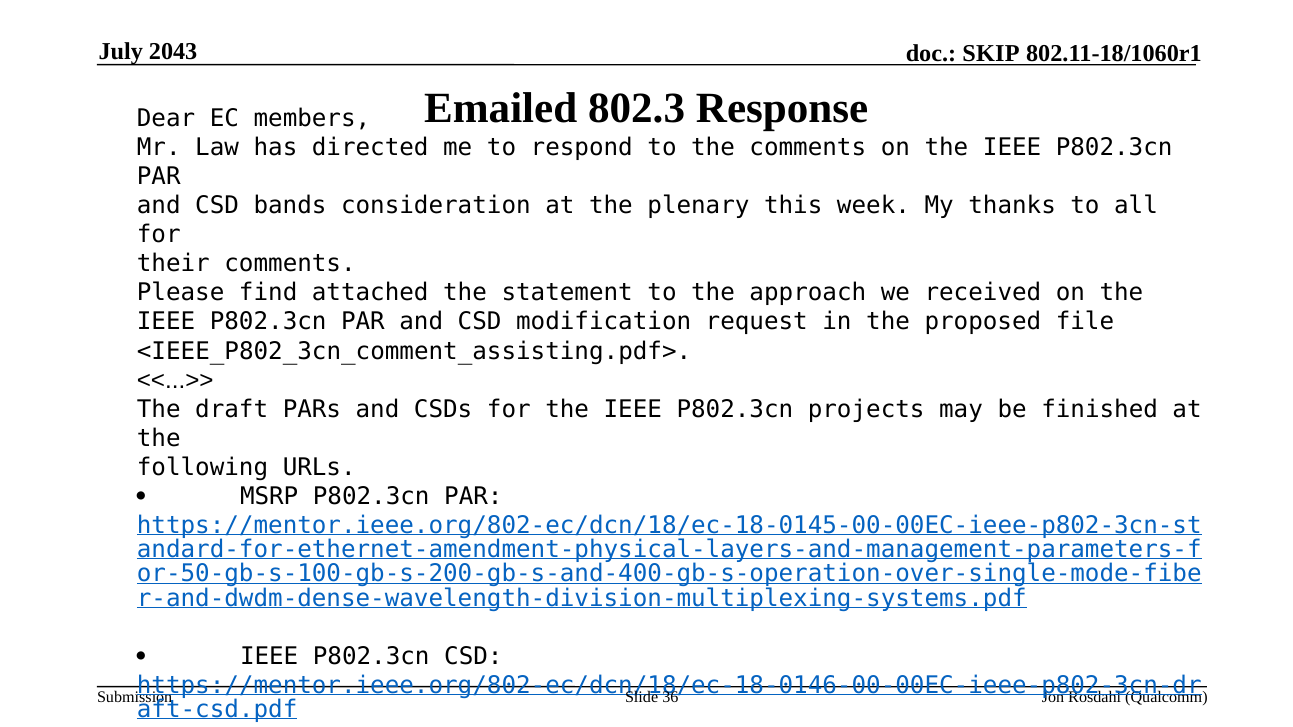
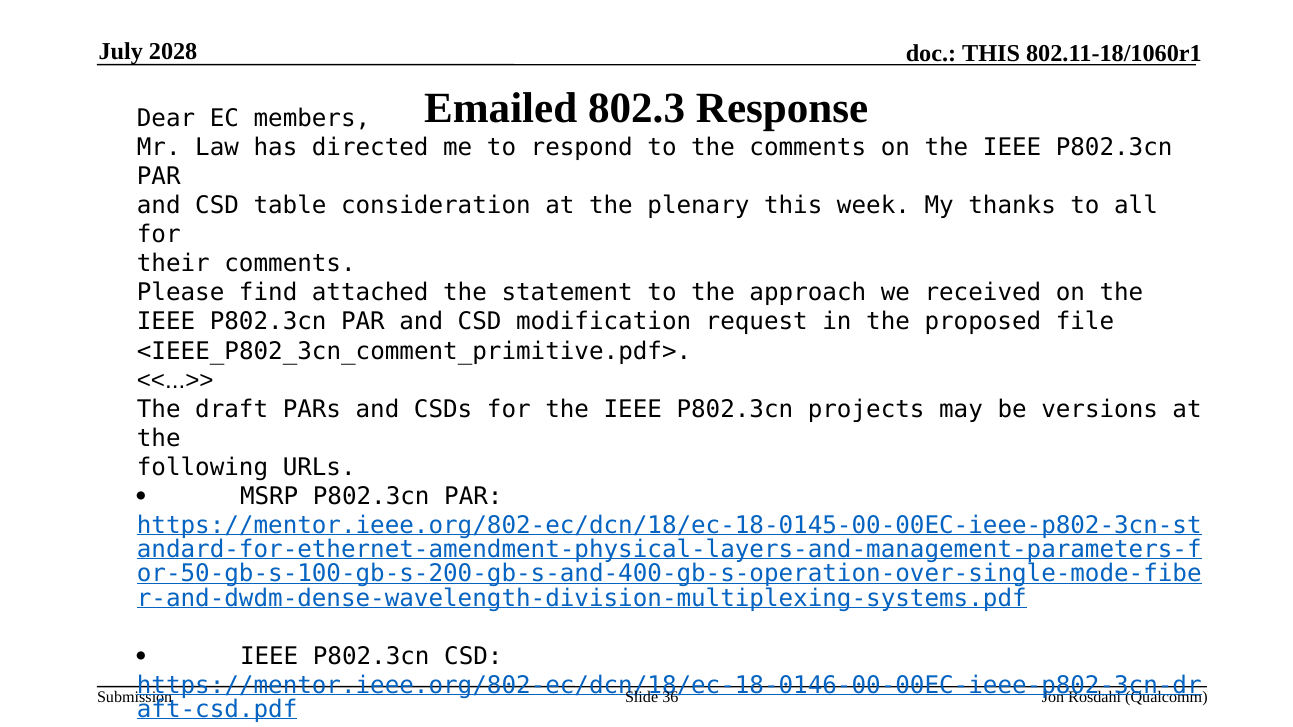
2043: 2043 -> 2028
SKIP at (991, 54): SKIP -> THIS
bands: bands -> table
<IEEE_P802_3cn_comment_assisting.pdf>: <IEEE_P802_3cn_comment_assisting.pdf> -> <IEEE_P802_3cn_comment_primitive.pdf>
finished: finished -> versions
